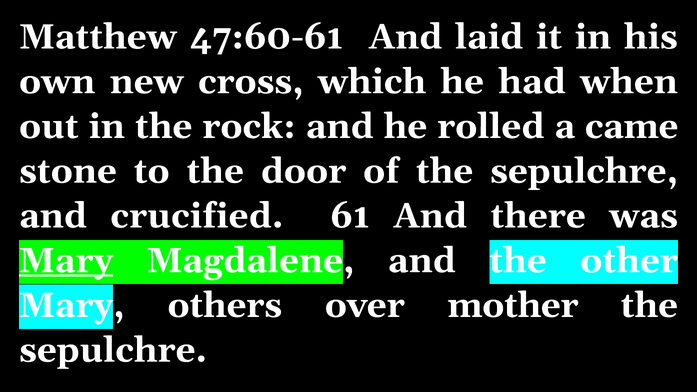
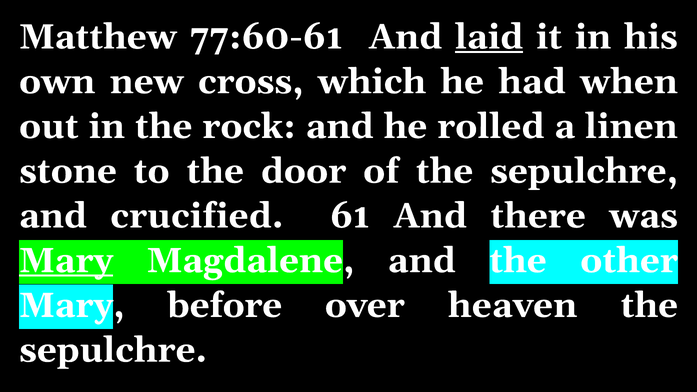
47:60-61: 47:60-61 -> 77:60-61
laid underline: none -> present
came: came -> linen
others: others -> before
mother: mother -> heaven
